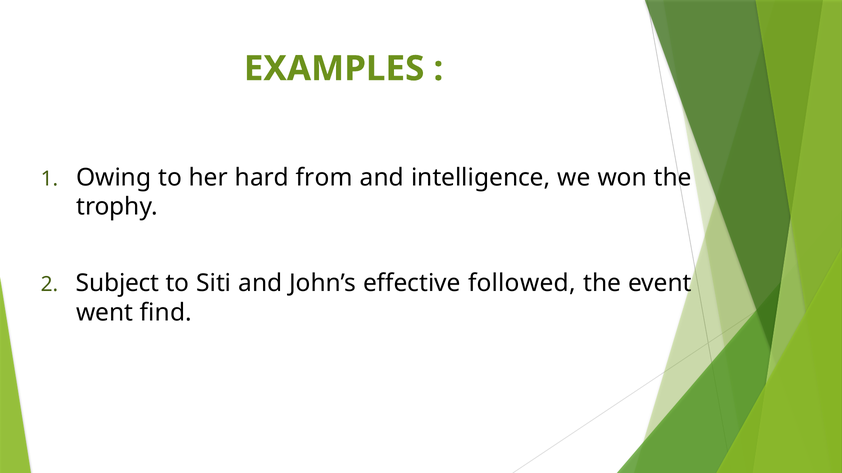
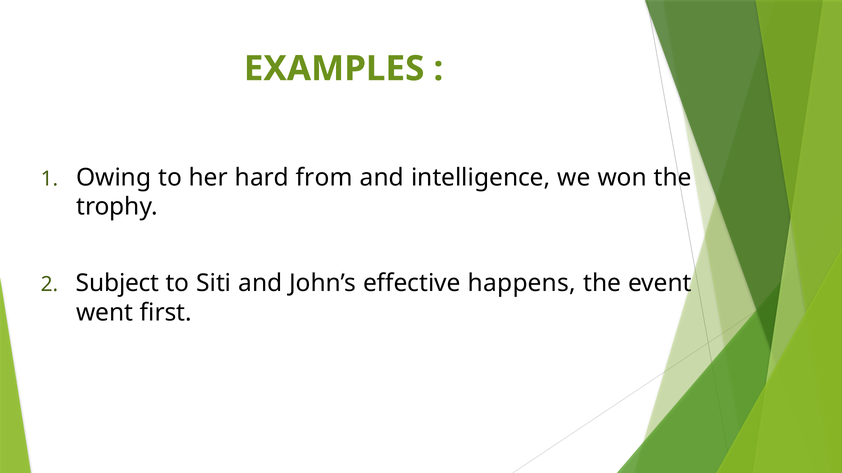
followed: followed -> happens
find: find -> first
